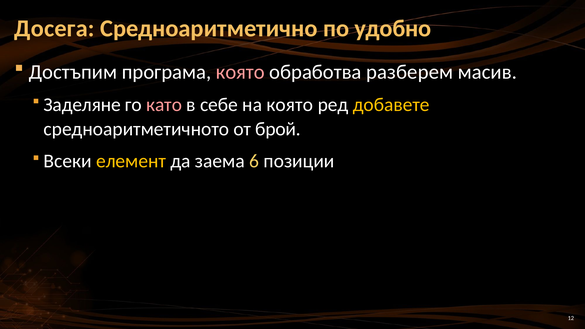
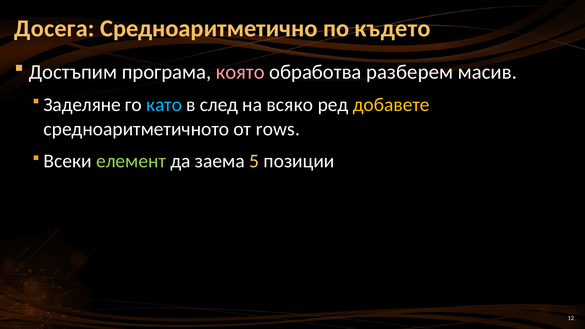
удобно: удобно -> където
като colour: pink -> light blue
себе: себе -> след
на която: която -> всяко
брой: брой -> rows
елемент colour: yellow -> light green
6: 6 -> 5
